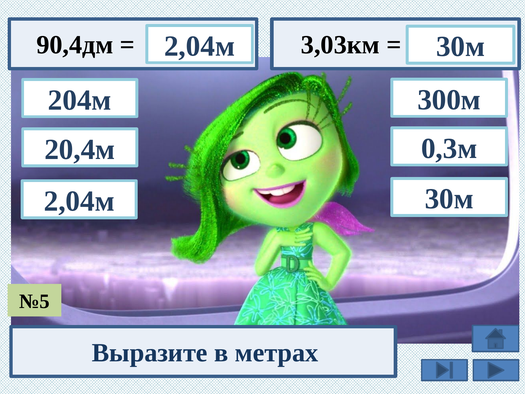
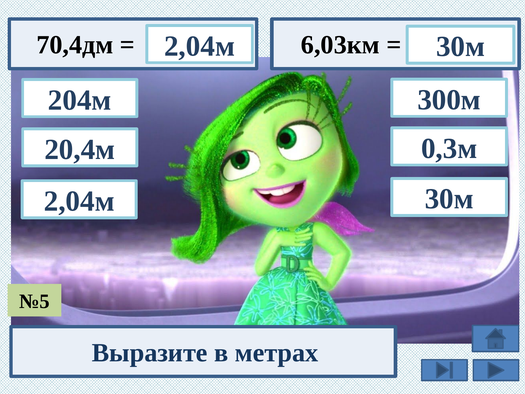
90,4дм: 90,4дм -> 70,4дм
3,03км: 3,03км -> 6,03км
